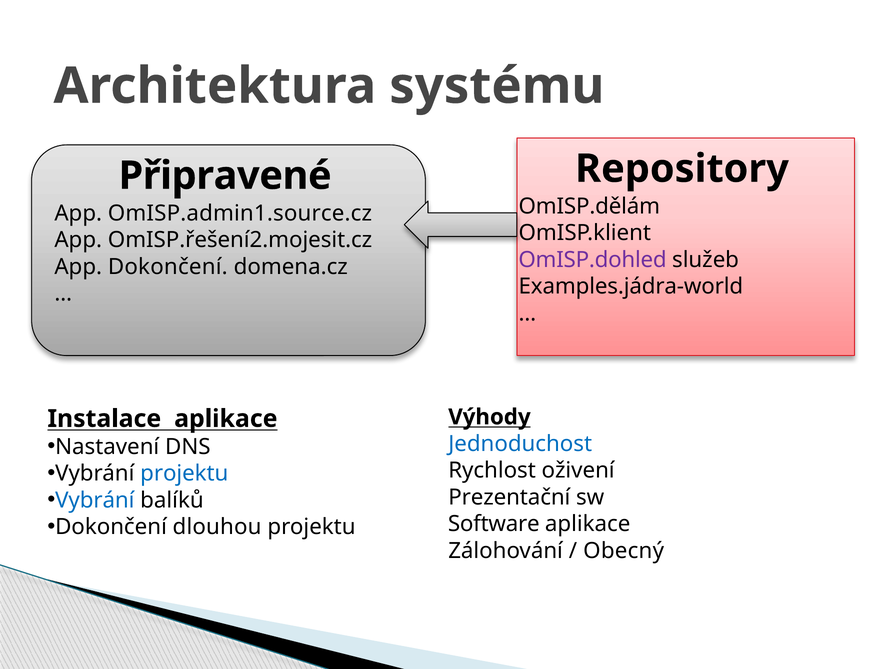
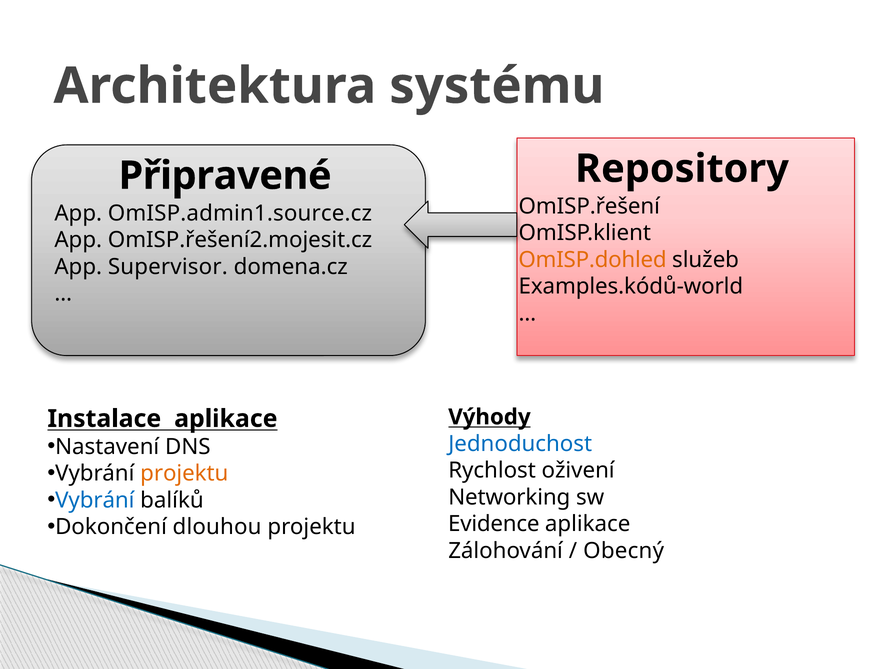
OmISP.dělám: OmISP.dělám -> OmISP.řešení
OmISP.dohled colour: purple -> orange
App Dokončení: Dokončení -> Supervisor
Examples.jádra-world: Examples.jádra-world -> Examples.kódů-world
projektu at (184, 474) colour: blue -> orange
Prezentační: Prezentační -> Networking
Software: Software -> Evidence
